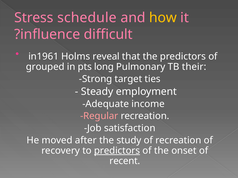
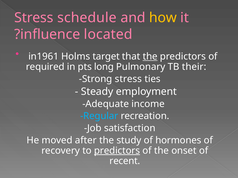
difficult: difficult -> located
reveal: reveal -> target
the at (150, 57) underline: none -> present
grouped: grouped -> required
Strong target: target -> stress
Regular colour: pink -> light blue
of recreation: recreation -> hormones
